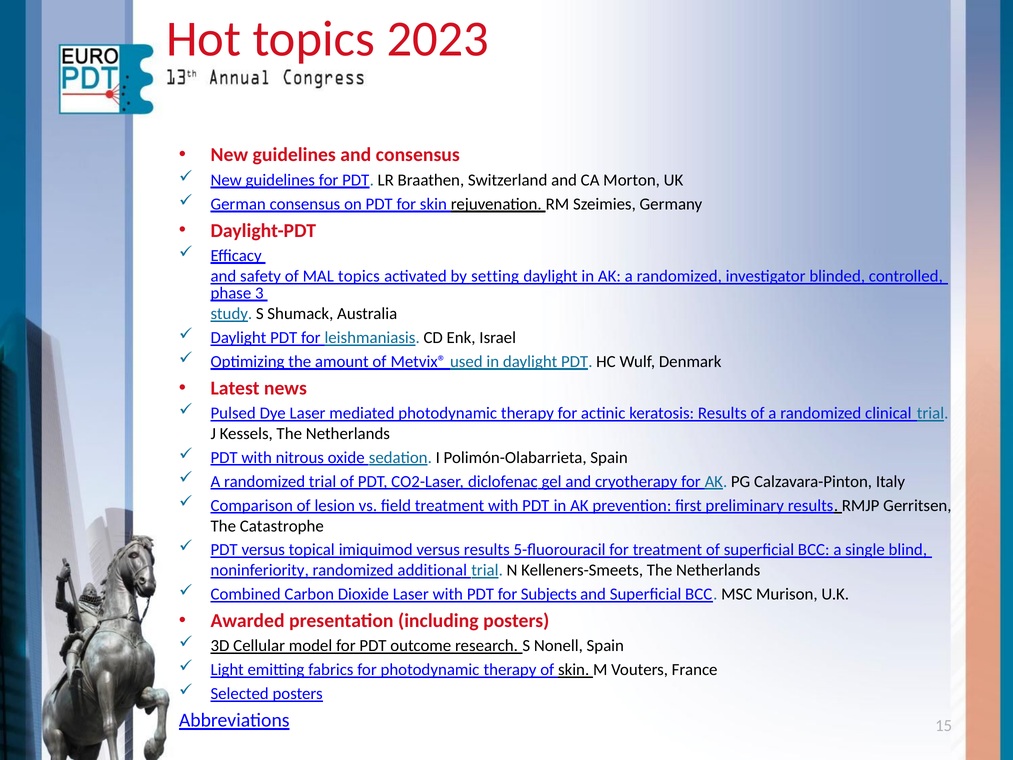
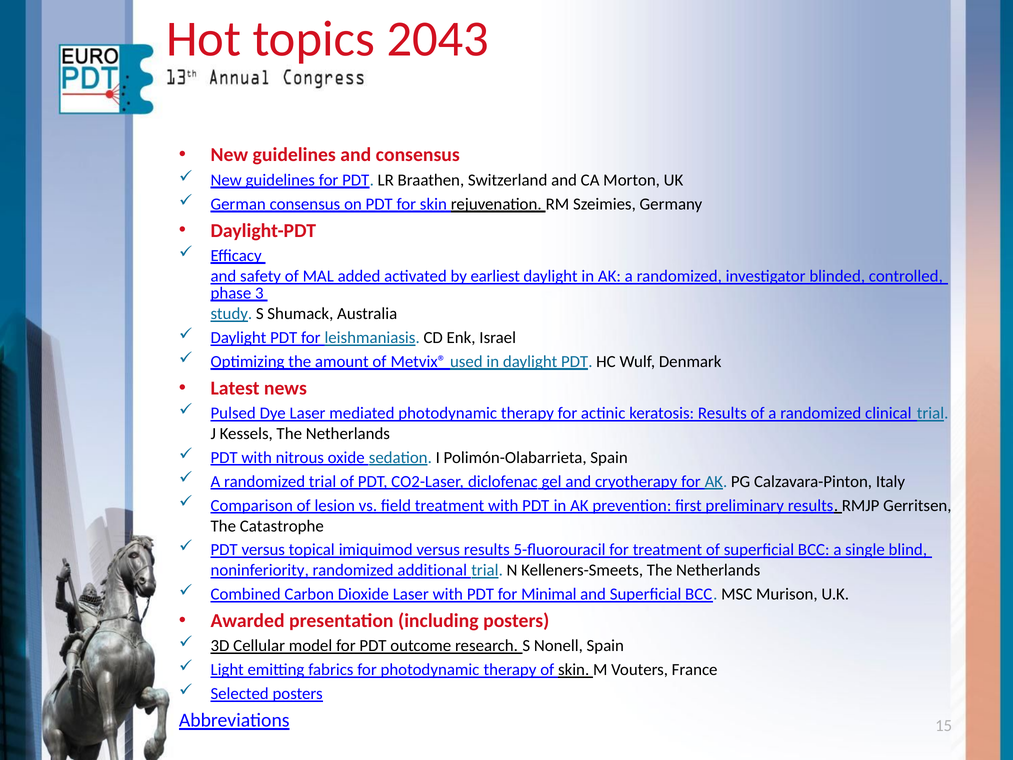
2023: 2023 -> 2043
MAL topics: topics -> added
setting: setting -> earliest
Subjects: Subjects -> Minimal
